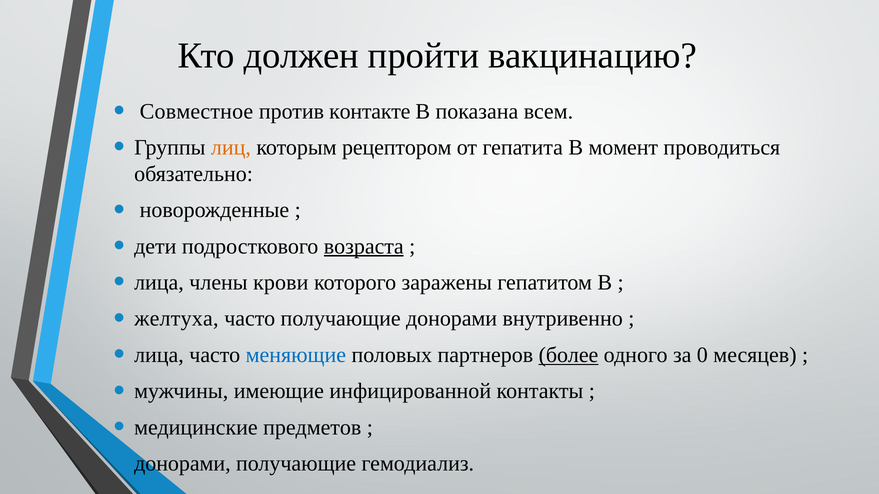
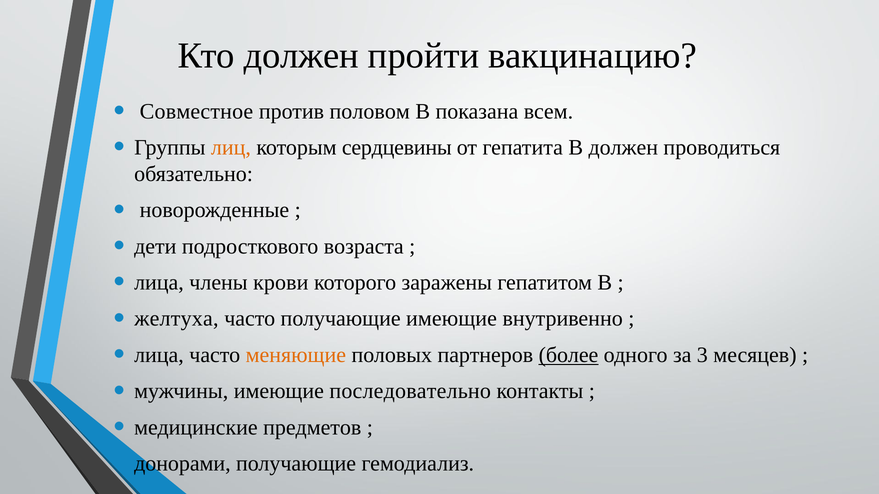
контакте: контакте -> половом
рецептором: рецептором -> сердцевины
В момент: момент -> должен
возраста underline: present -> none
получающие донорами: донорами -> имеющие
меняющие colour: blue -> orange
0: 0 -> 3
инфицированной: инфицированной -> последовательно
